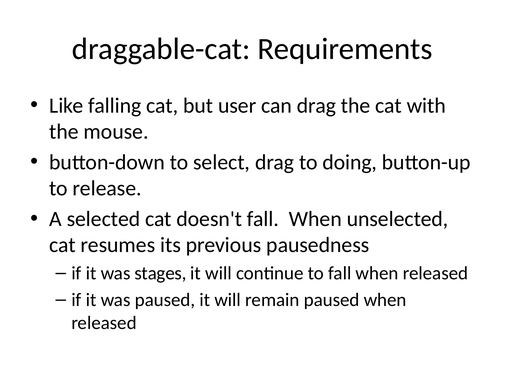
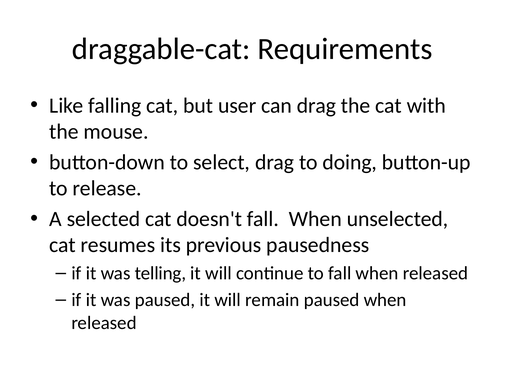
stages: stages -> telling
